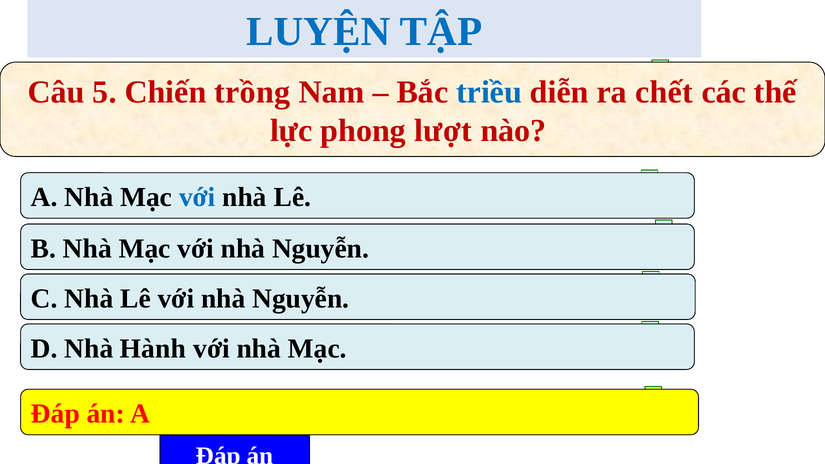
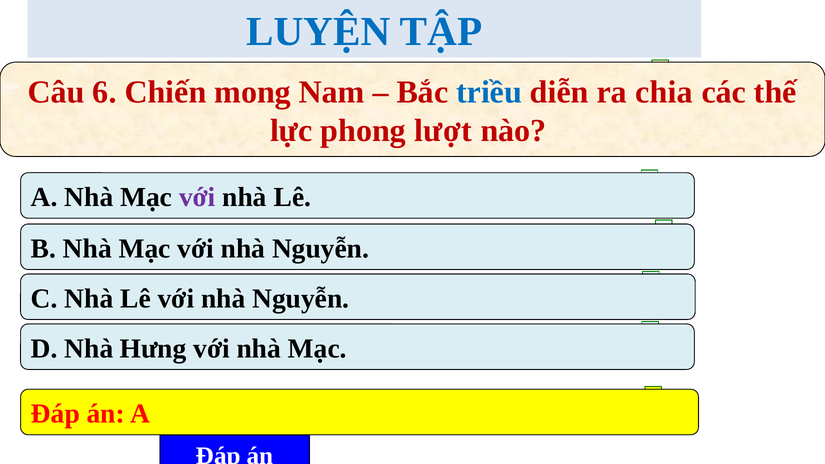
5: 5 -> 6
trồng: trồng -> mong
chết: chết -> chia
với at (197, 197) colour: blue -> purple
Hành: Hành -> Hưng
